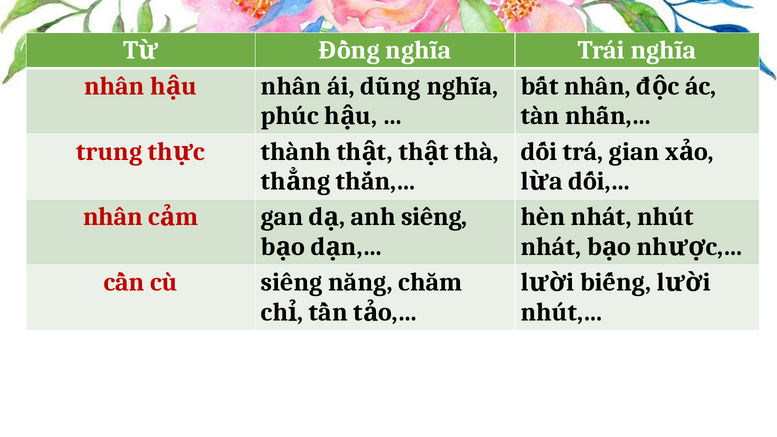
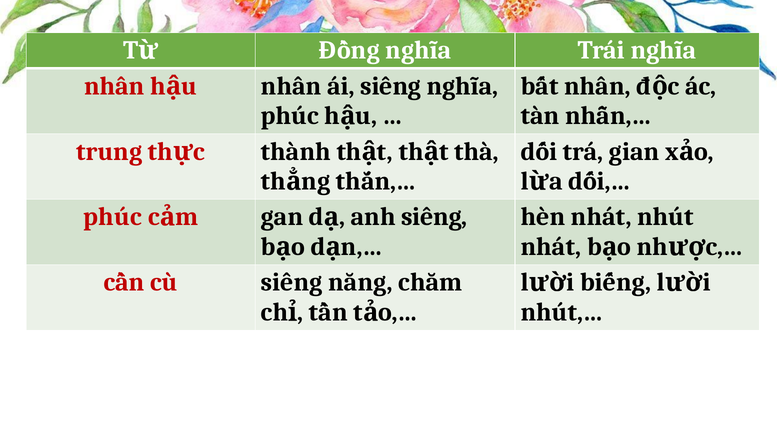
ái dũng: dũng -> siêng
nhân at (113, 217): nhân -> phúc
